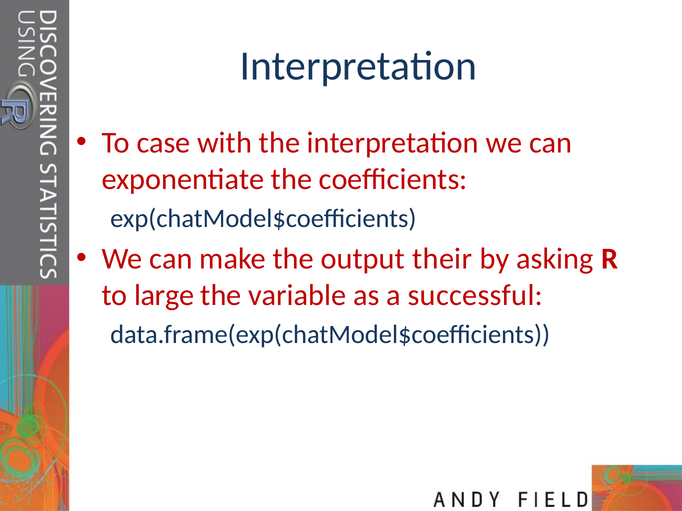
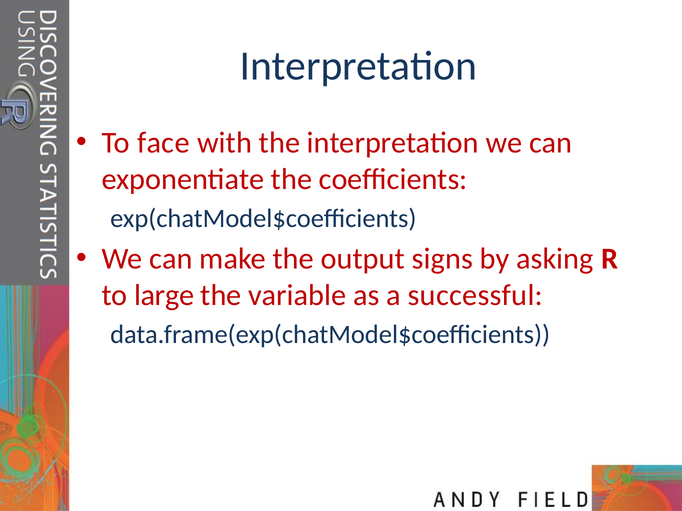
case: case -> face
their: their -> signs
